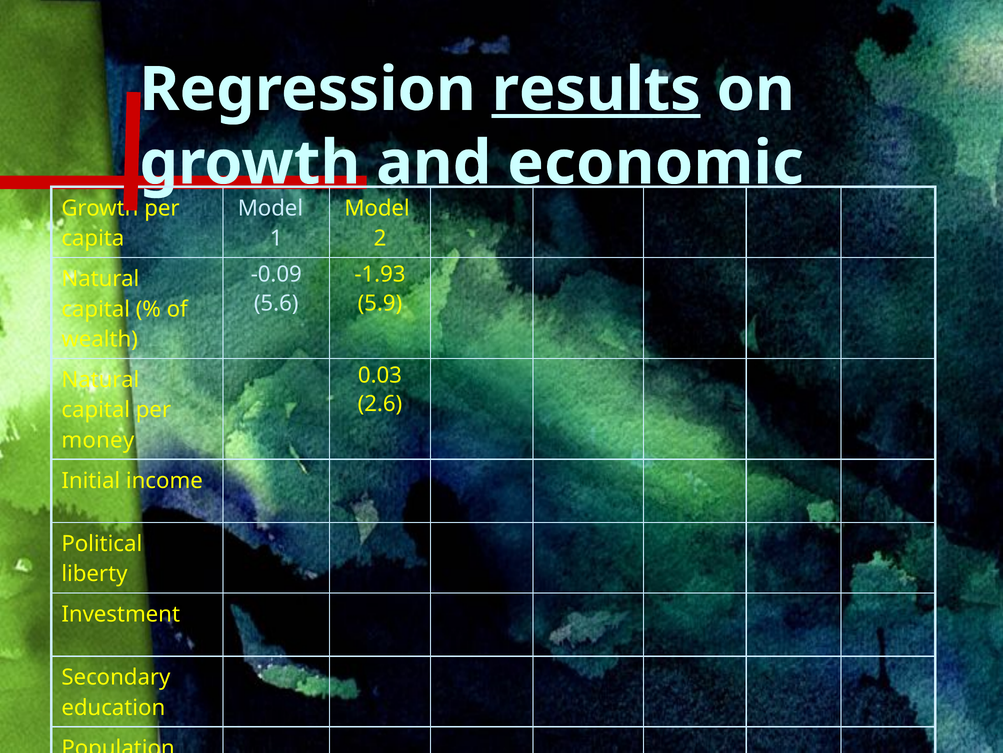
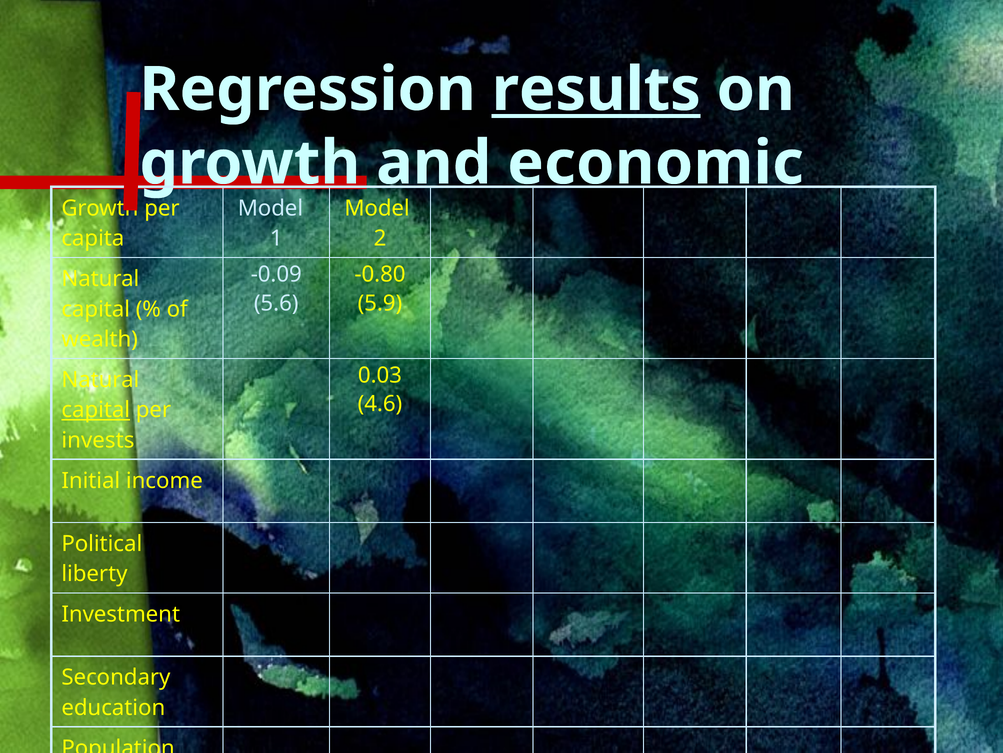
-1.93: -1.93 -> -0.80
2.6: 2.6 -> 4.6
capital at (96, 410) underline: none -> present
money: money -> invests
